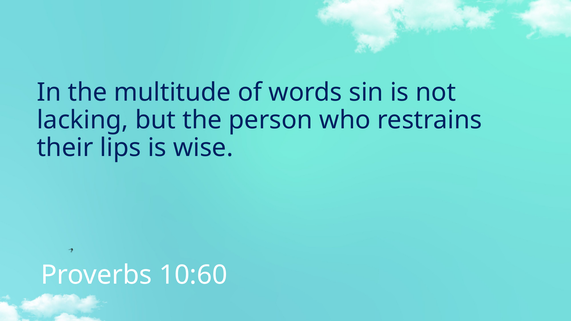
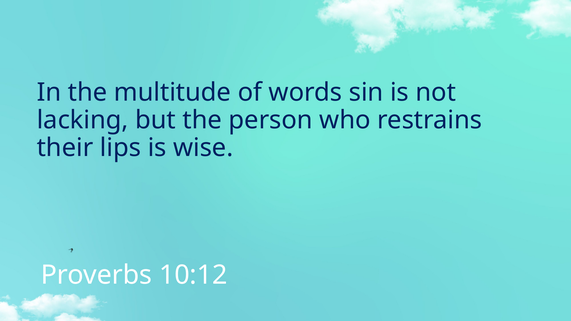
10:60: 10:60 -> 10:12
